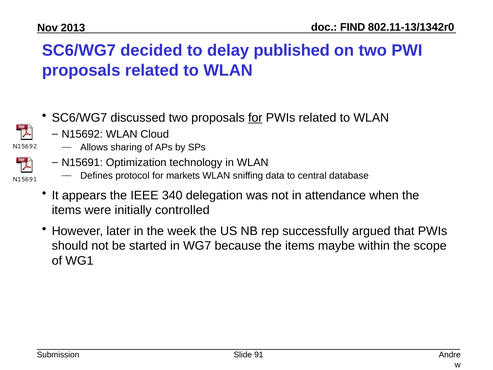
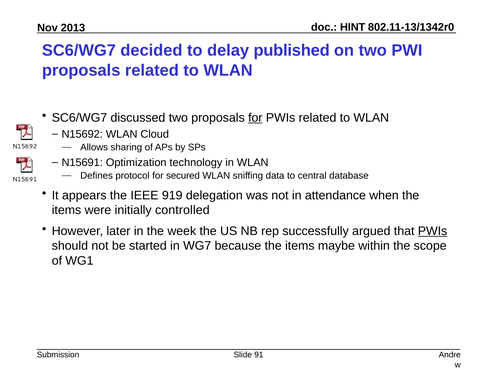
FIND: FIND -> HINT
markets: markets -> secured
340: 340 -> 919
PWIs at (433, 231) underline: none -> present
